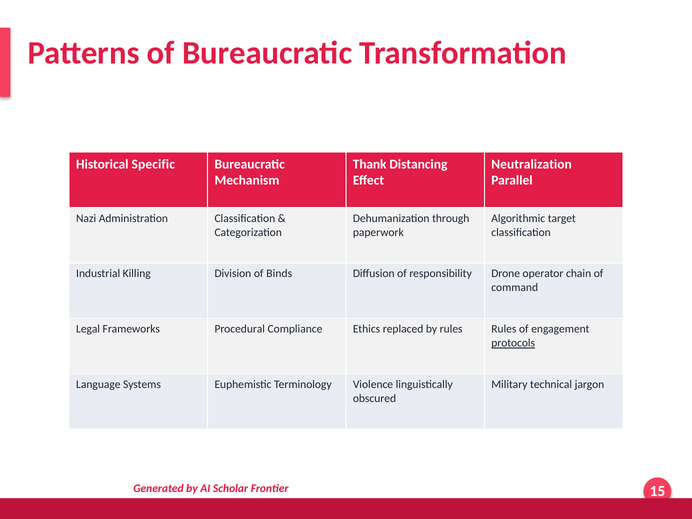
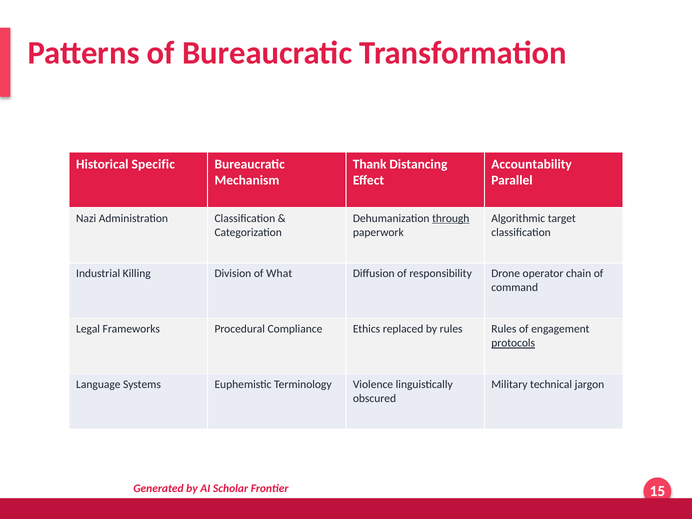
Neutralization: Neutralization -> Accountability
through underline: none -> present
Binds: Binds -> What
